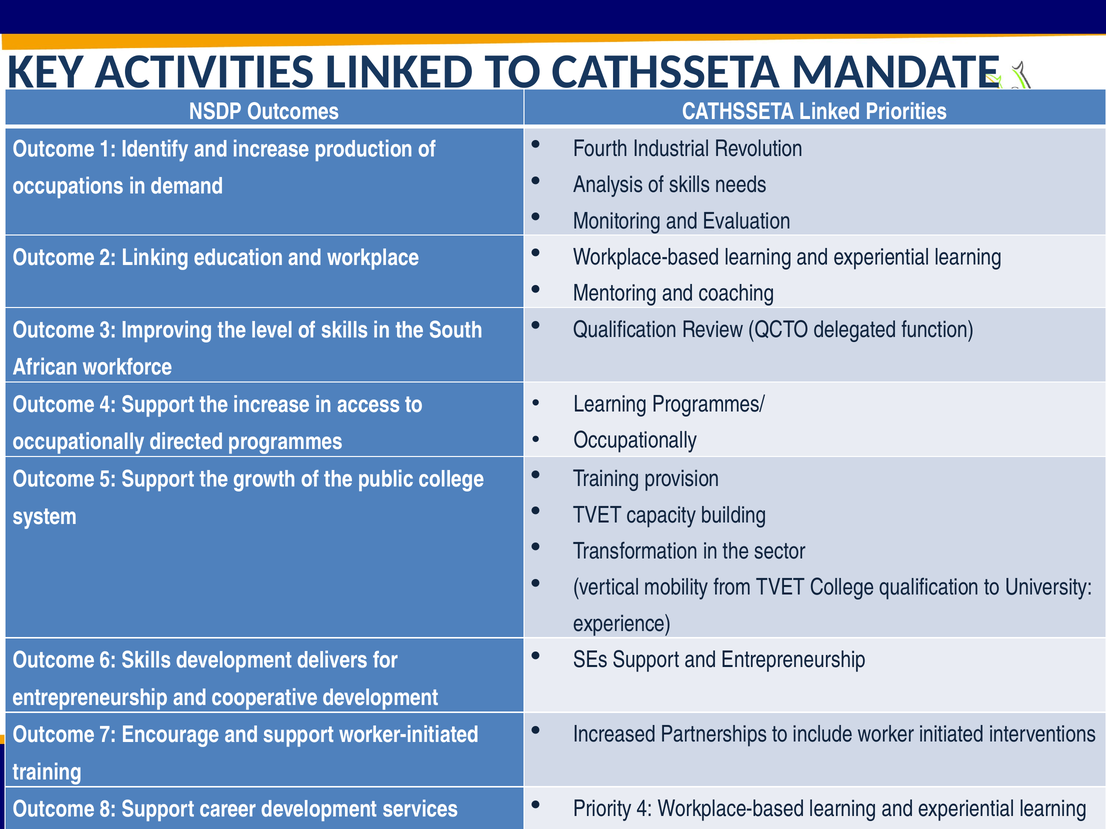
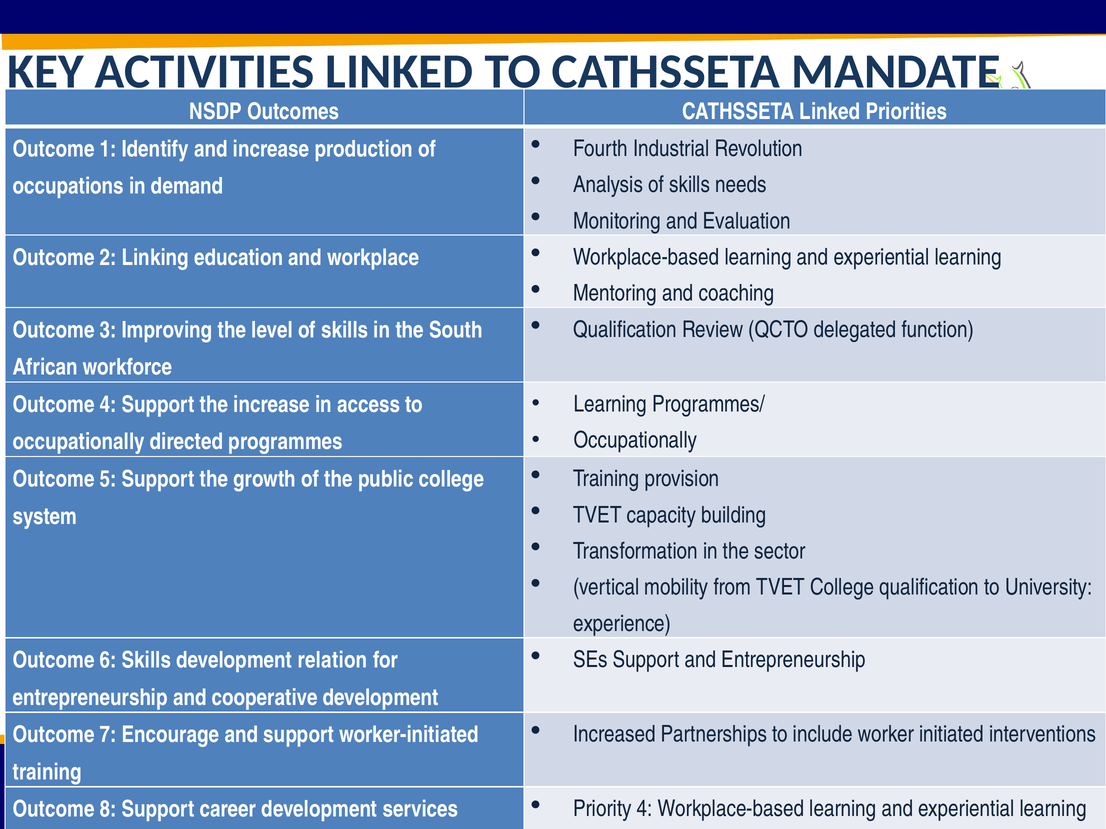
delivers: delivers -> relation
